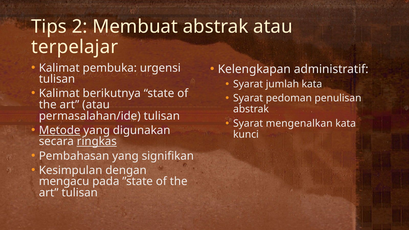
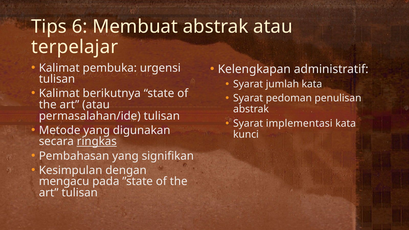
2: 2 -> 6
mengenalkan: mengenalkan -> implementasi
Metode underline: present -> none
